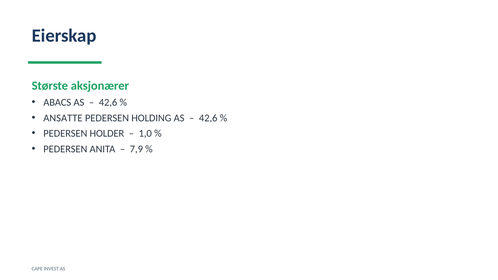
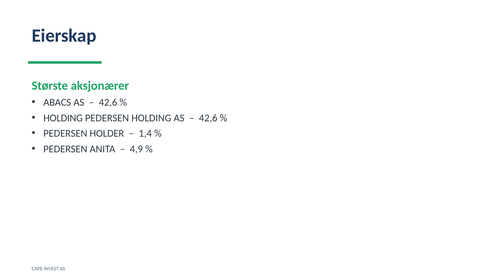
ANSATTE at (63, 118): ANSATTE -> HOLDING
1,0: 1,0 -> 1,4
7,9: 7,9 -> 4,9
